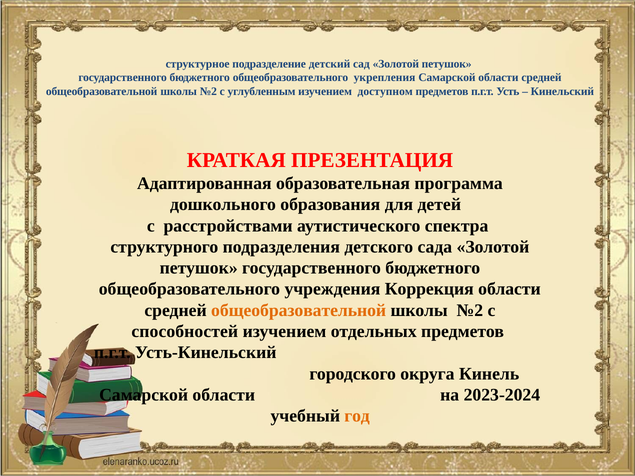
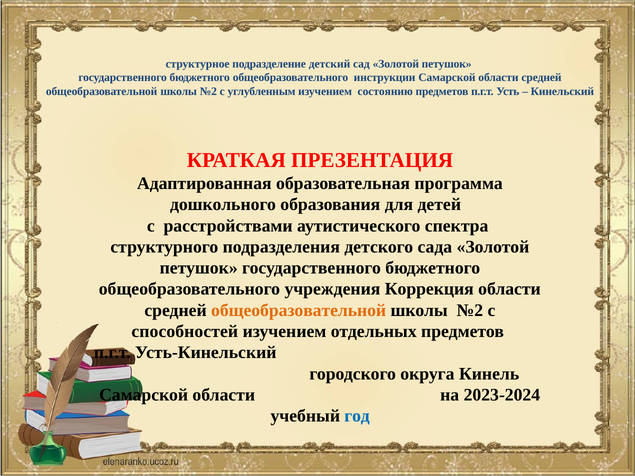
укрепления: укрепления -> инструкции
доступном: доступном -> состоянию
год colour: orange -> blue
